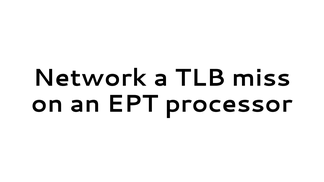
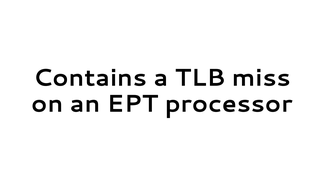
Network: Network -> Contains
